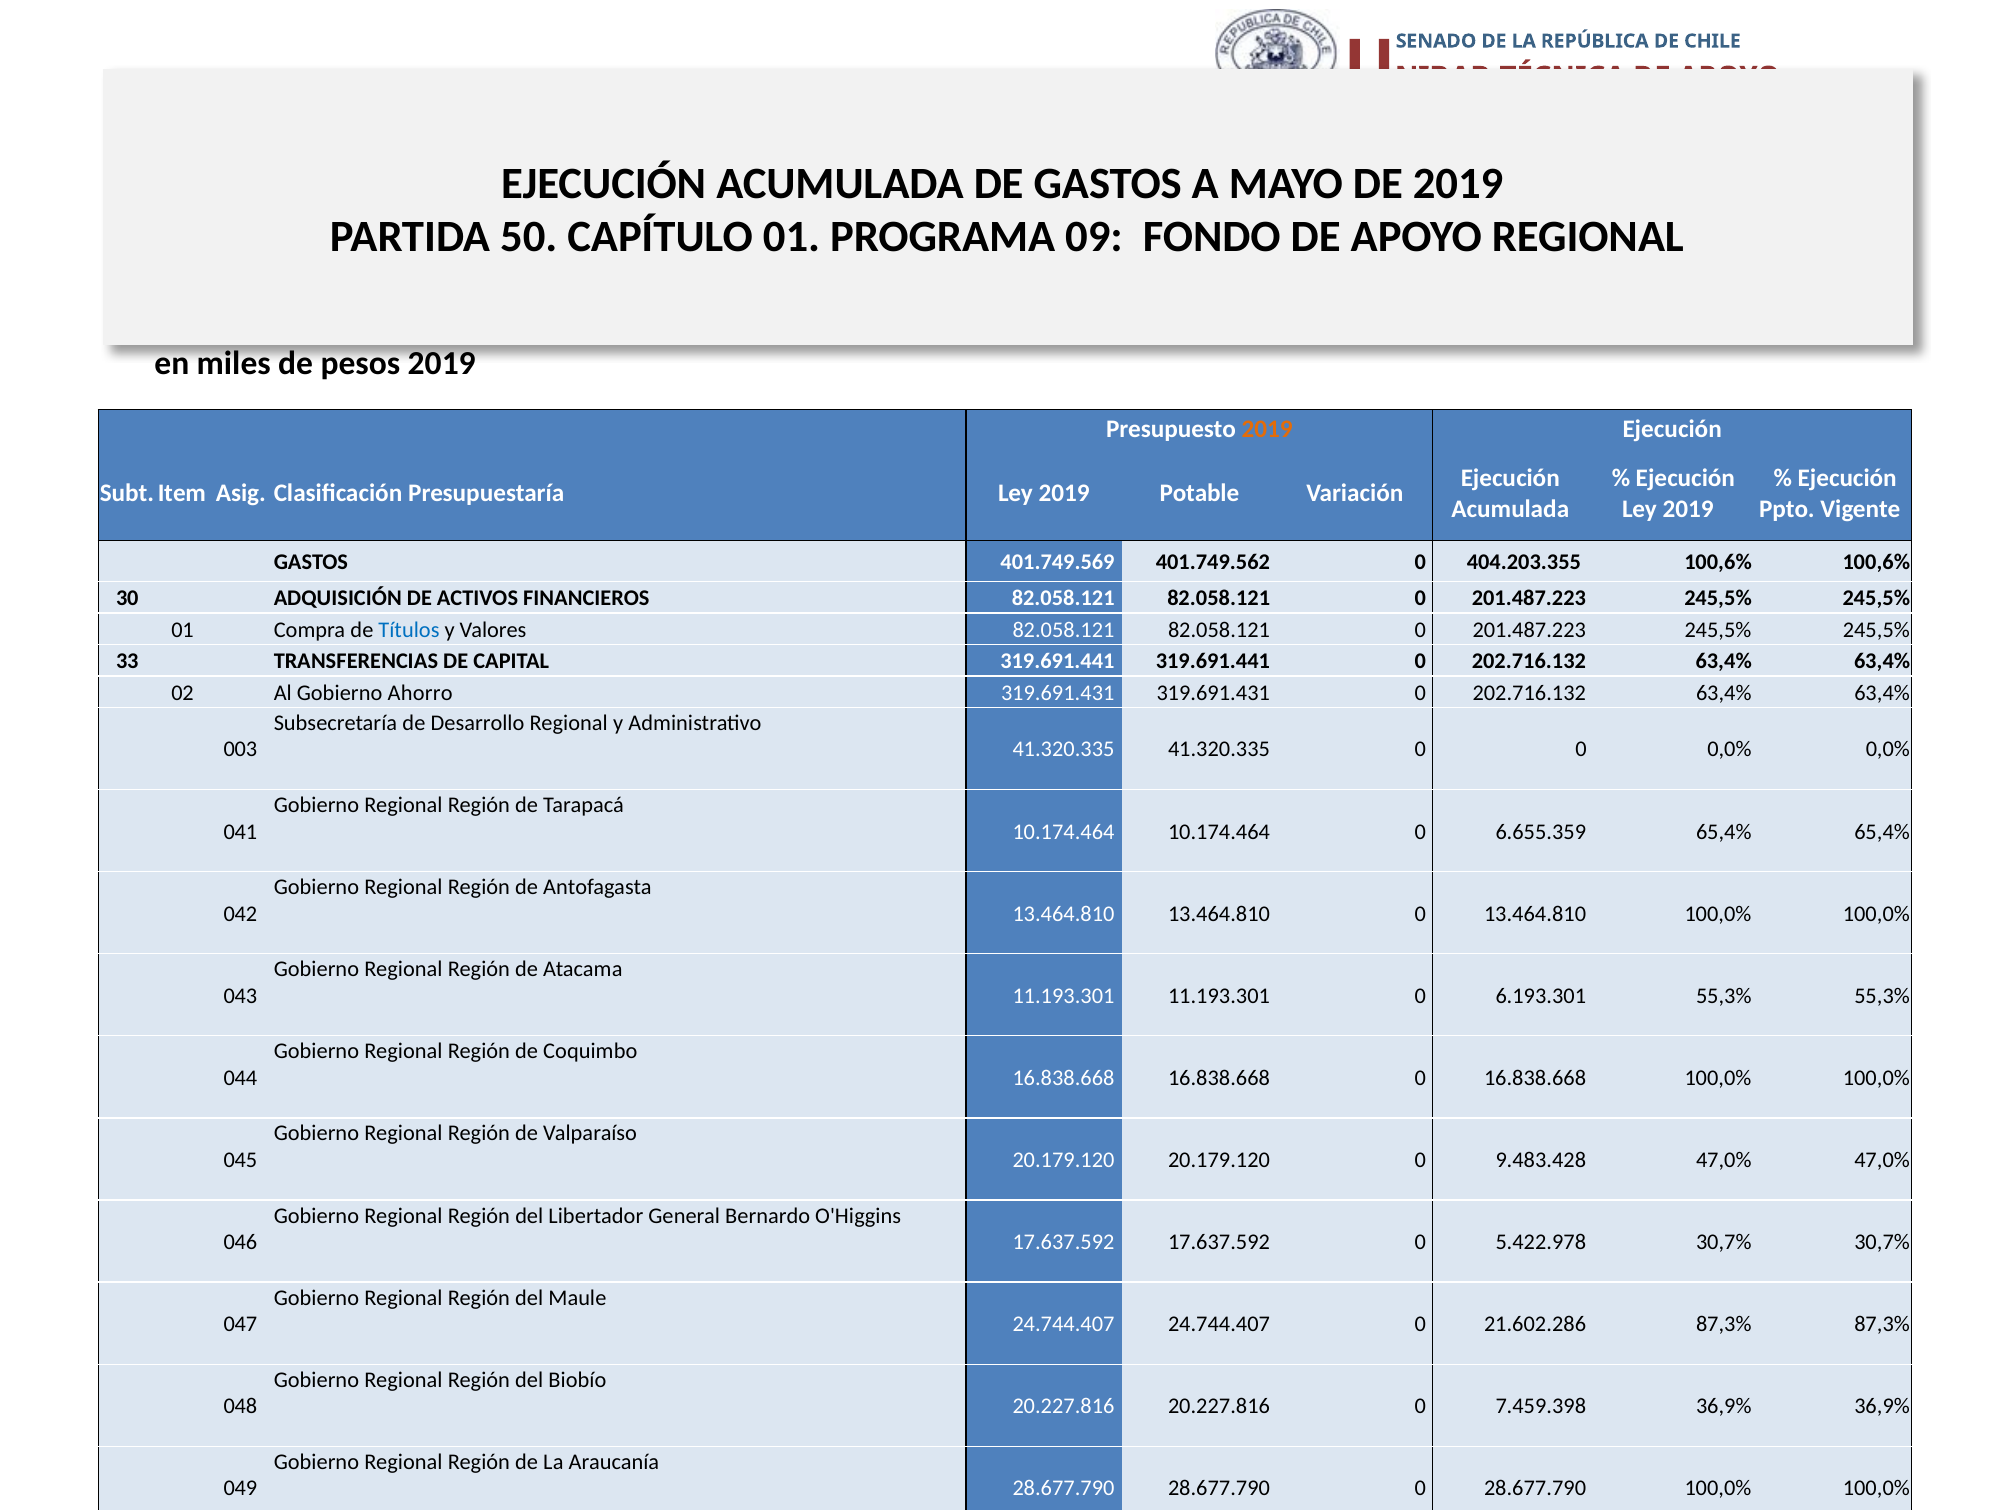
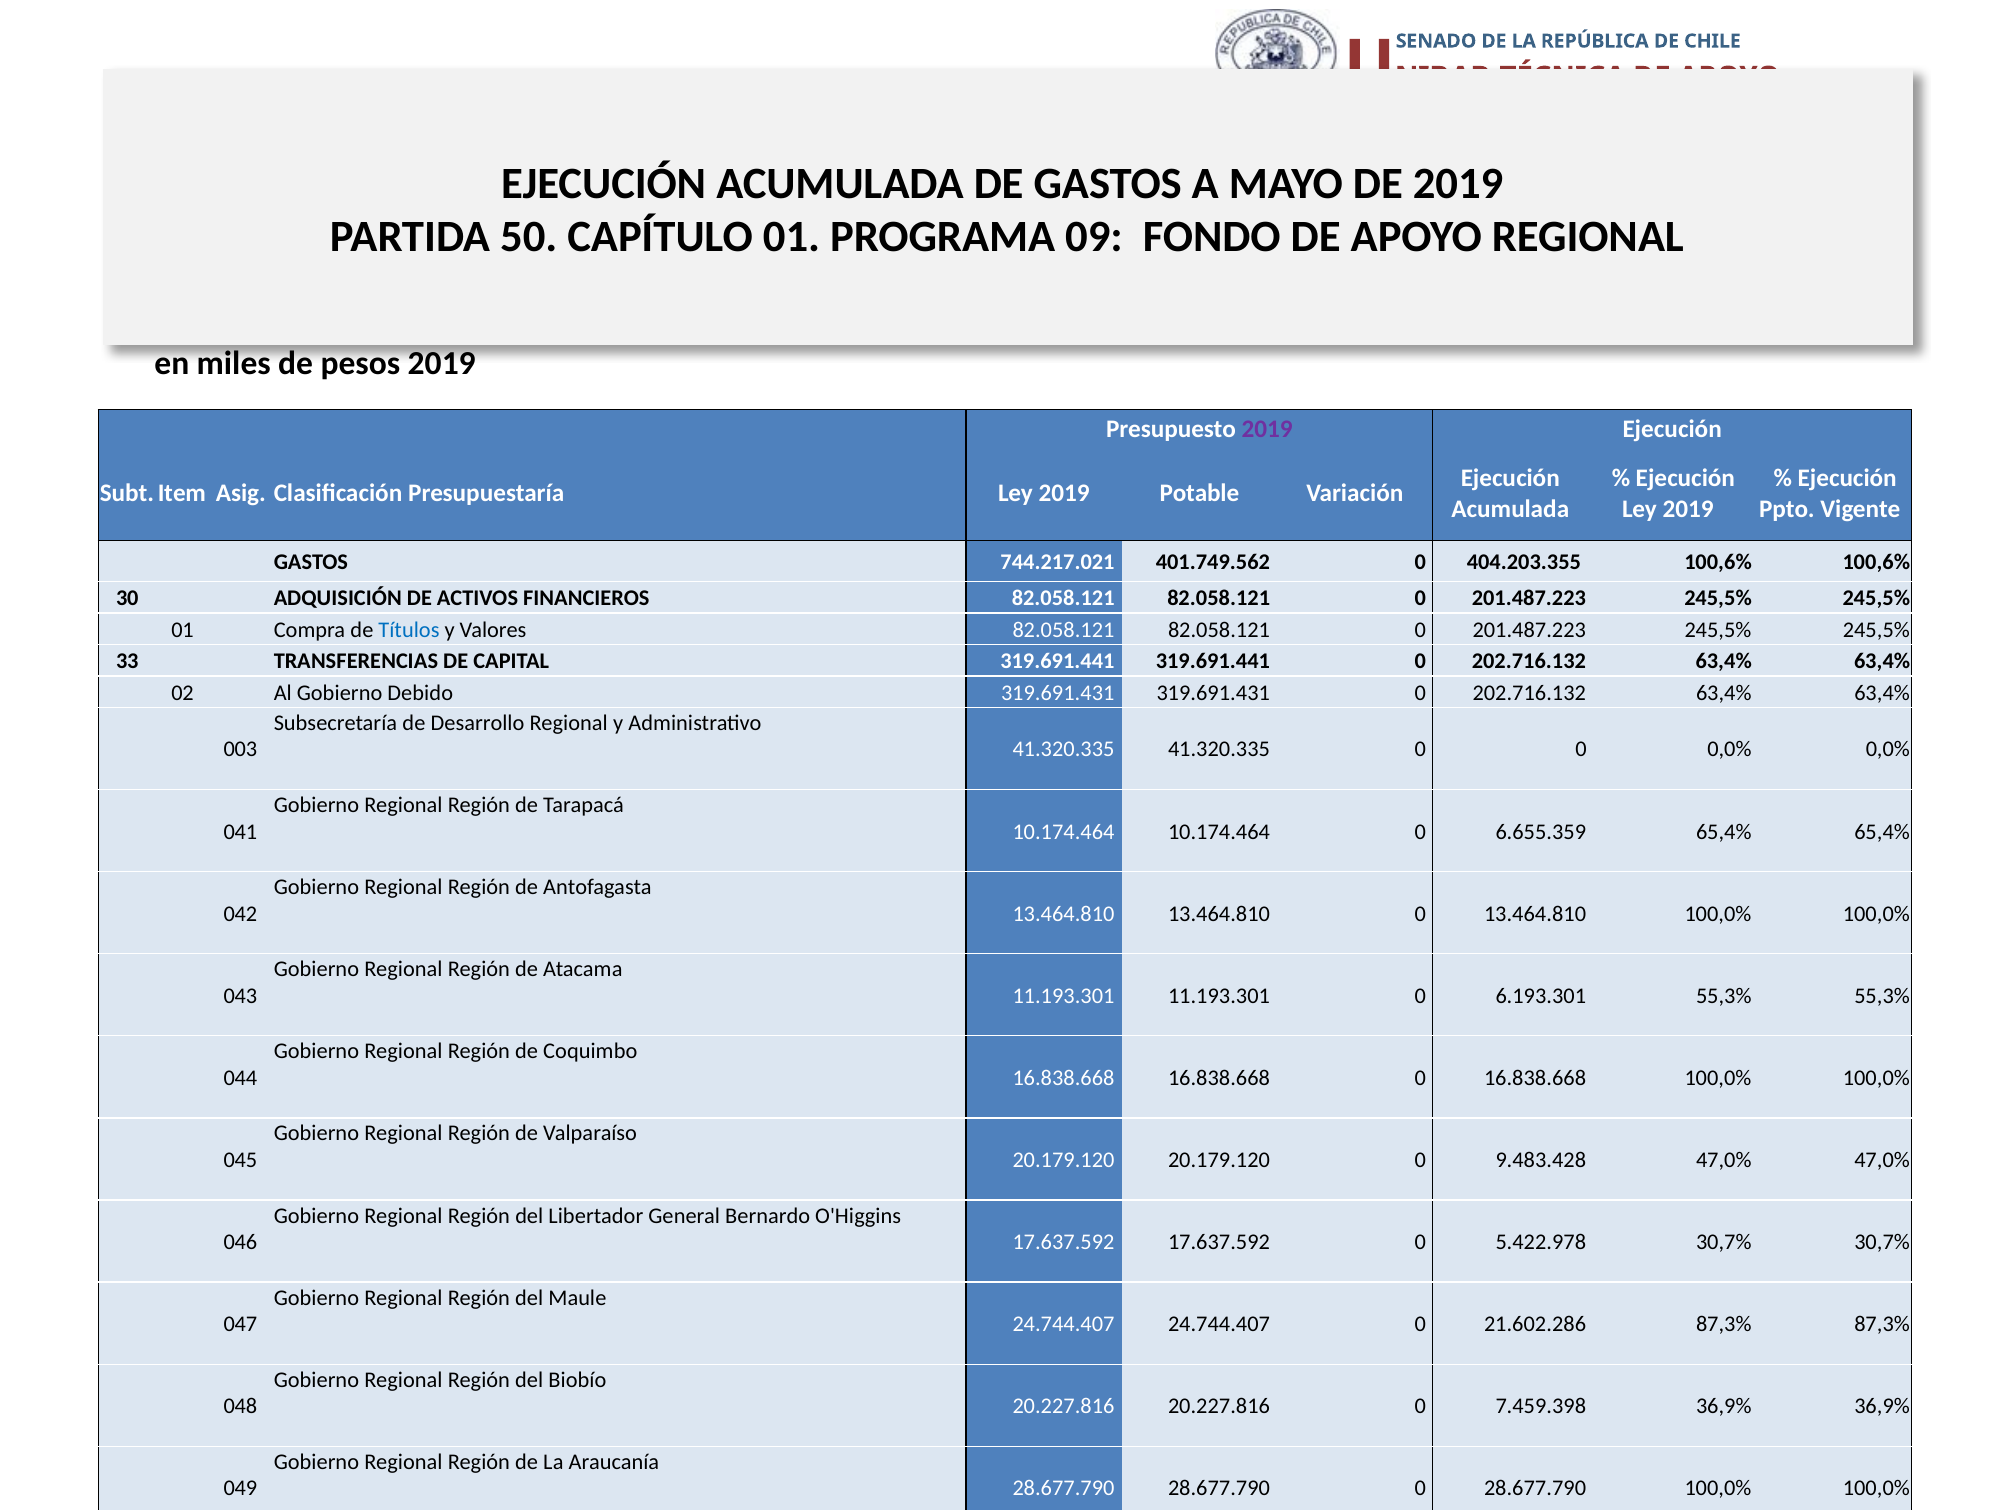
2019 at (1267, 429) colour: orange -> purple
401.749.569: 401.749.569 -> 744.217.021
Ahorro: Ahorro -> Debido
